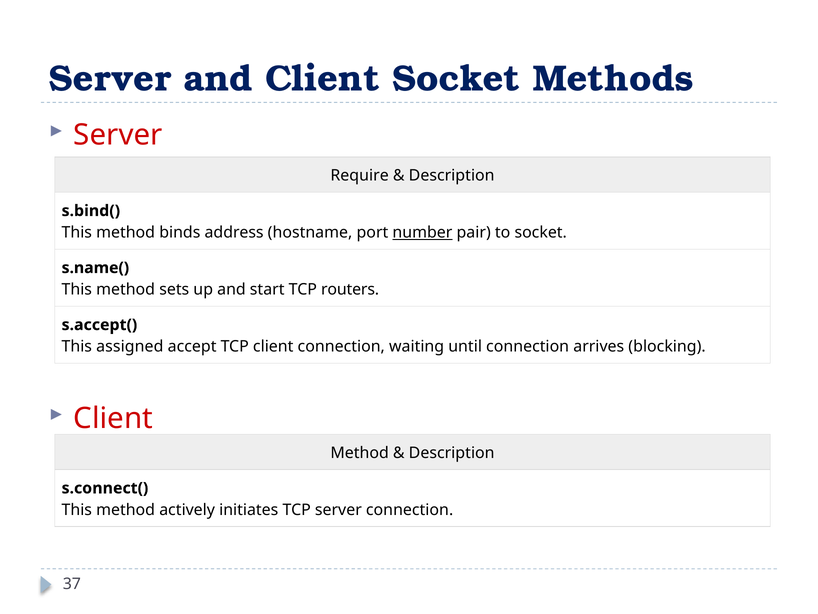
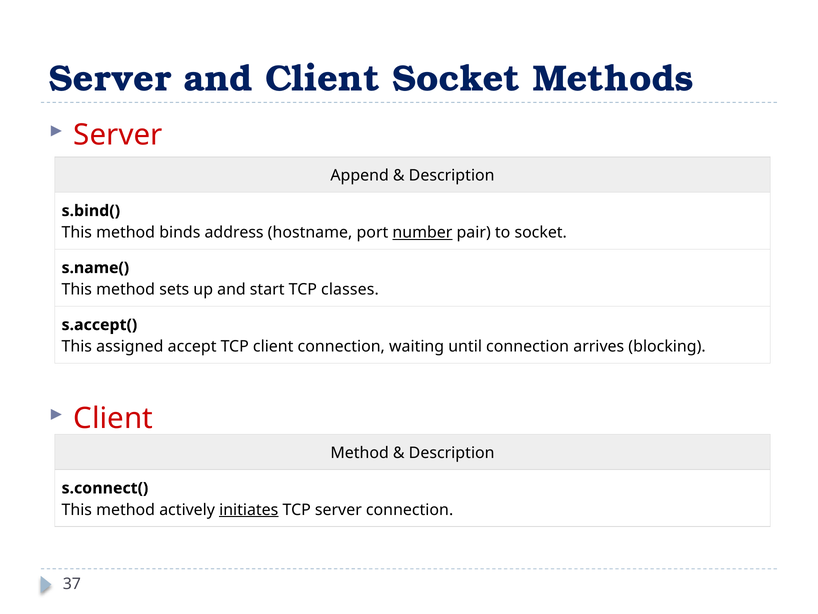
Require: Require -> Append
routers: routers -> classes
initiates underline: none -> present
